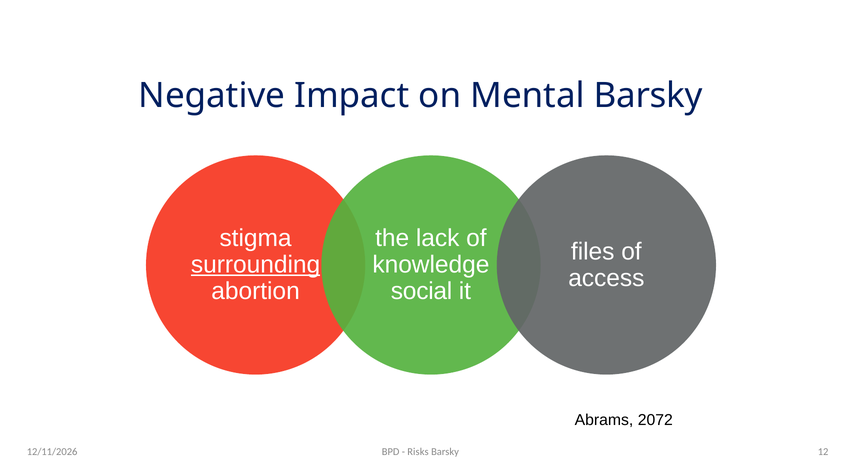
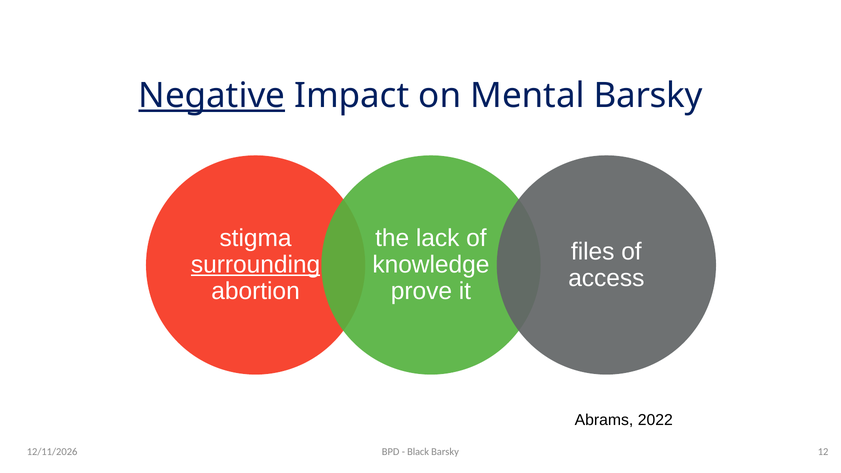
Negative underline: none -> present
social: social -> prove
2072: 2072 -> 2022
Risks: Risks -> Black
